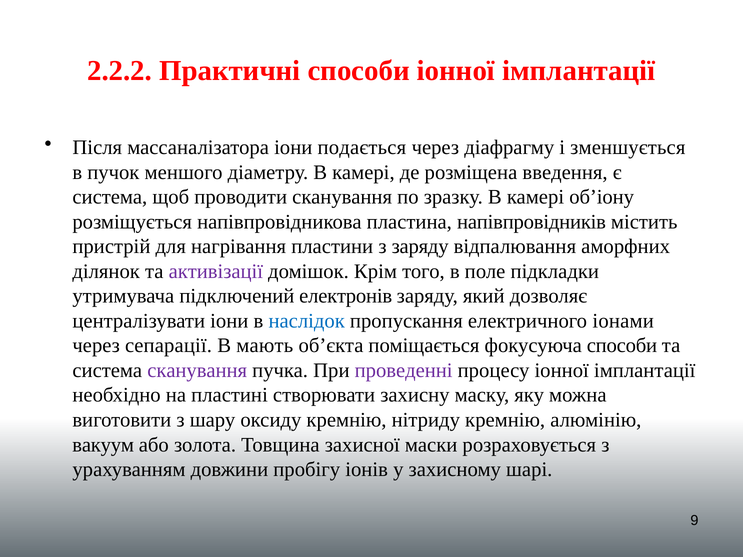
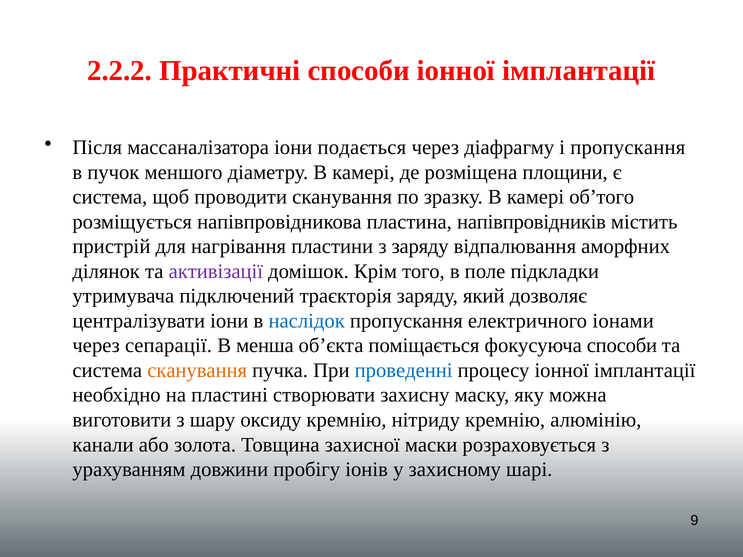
і зменшується: зменшується -> пропускання
введення: введення -> площини
об’іону: об’іону -> об’того
електронів: електронів -> траєкторія
мають: мають -> менша
сканування at (197, 371) colour: purple -> orange
проведенні colour: purple -> blue
вакуум: вакуум -> канали
